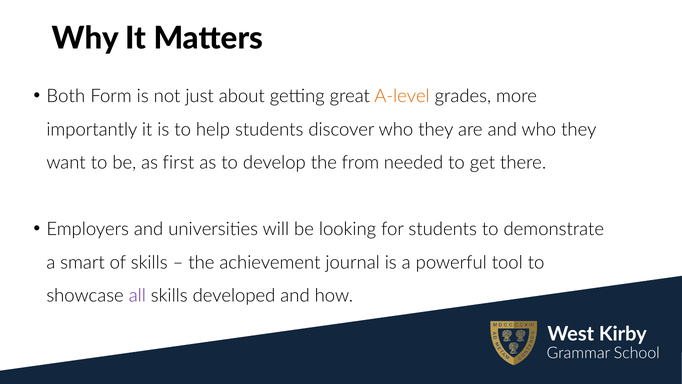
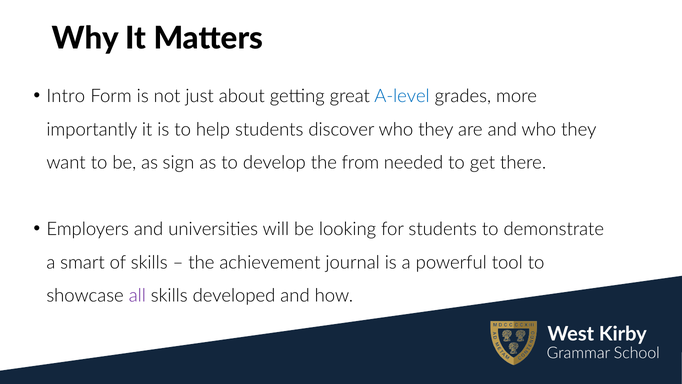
Both: Both -> Intro
A-level colour: orange -> blue
first: first -> sign
